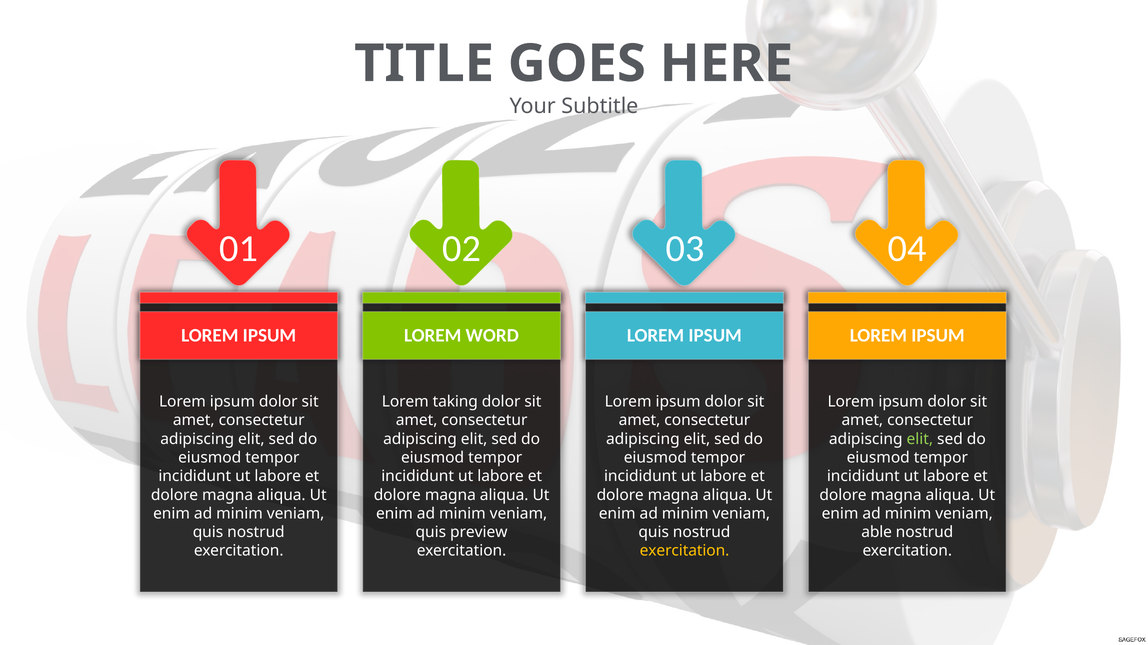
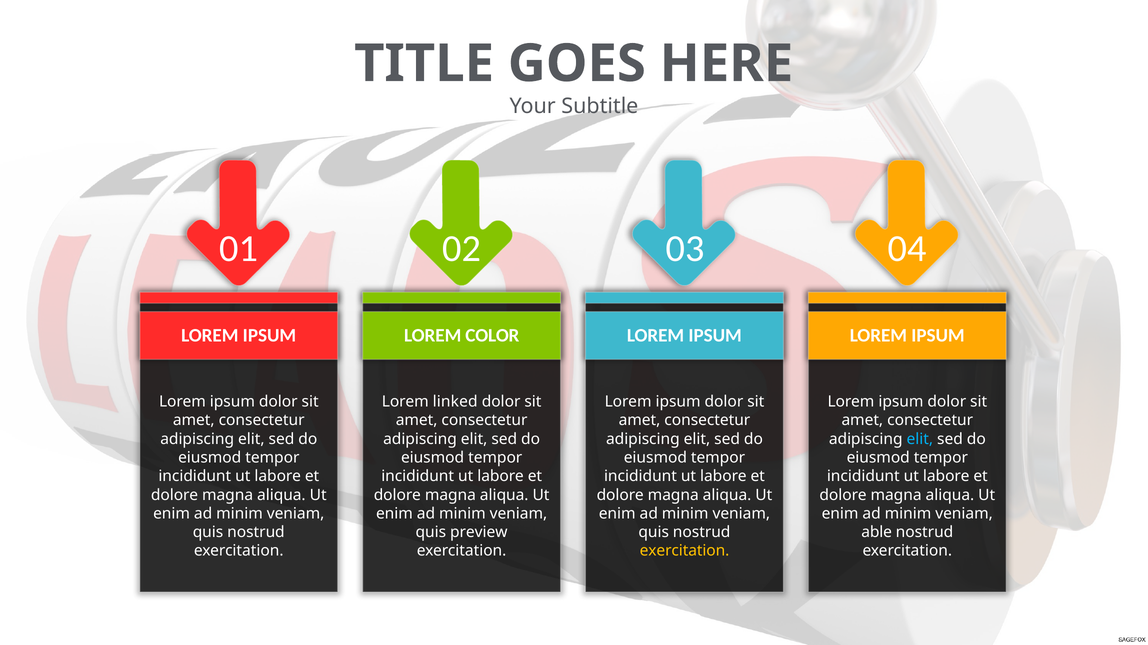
WORD: WORD -> COLOR
taking: taking -> linked
elit at (920, 439) colour: light green -> light blue
